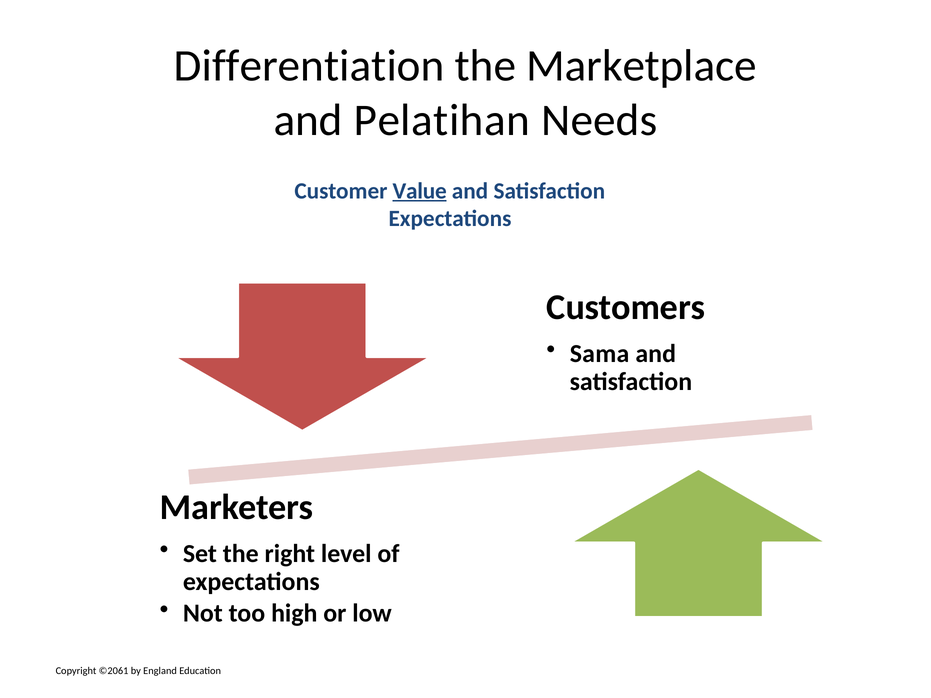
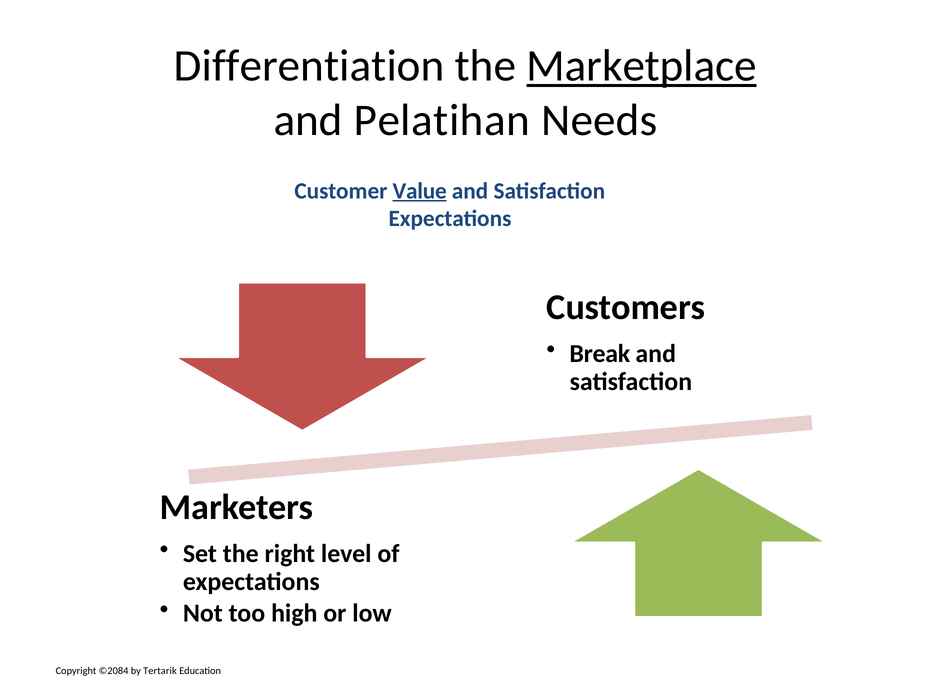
Marketplace underline: none -> present
Sama: Sama -> Break
©2061: ©2061 -> ©2084
England: England -> Tertarik
